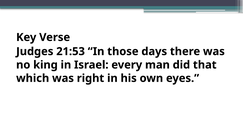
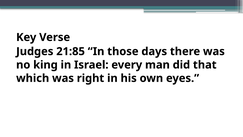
21:53: 21:53 -> 21:85
